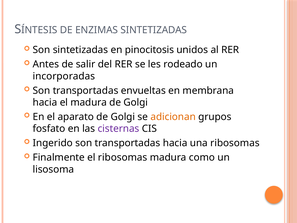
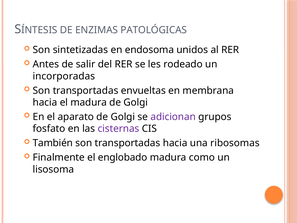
ENZIMAS SINTETIZADAS: SINTETIZADAS -> PATOLÓGICAS
pinocitosis: pinocitosis -> endosoma
adicionan colour: orange -> purple
Ingerido: Ingerido -> También
el ribosomas: ribosomas -> englobado
